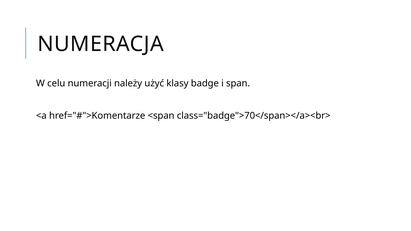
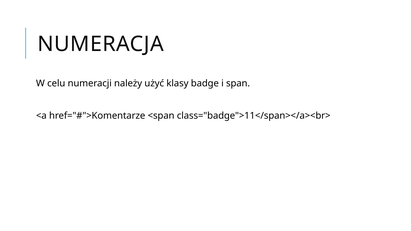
class="badge">70</span></a><br>: class="badge">70</span></a><br> -> class="badge">11</span></a><br>
